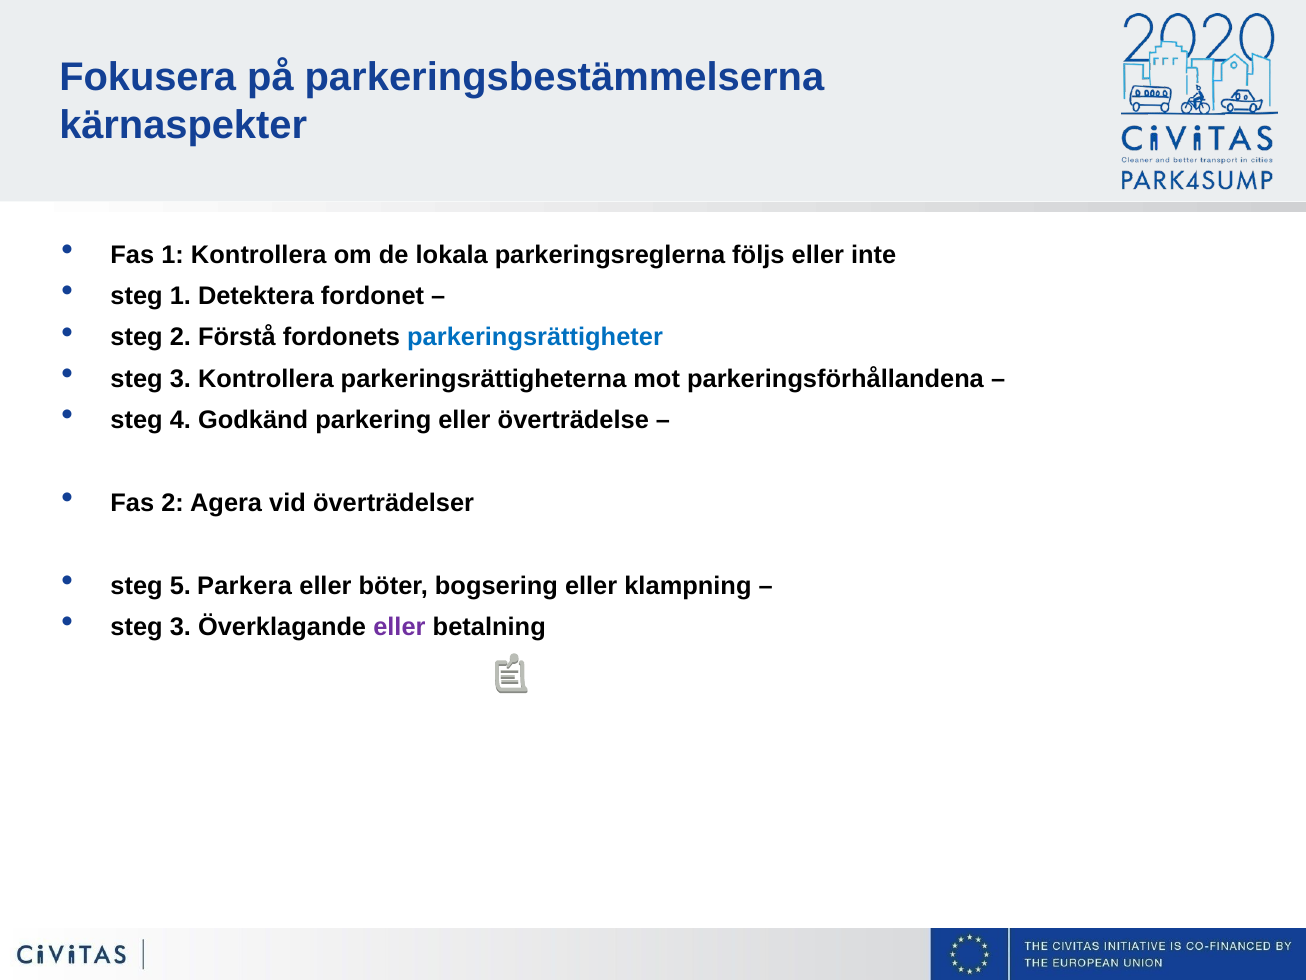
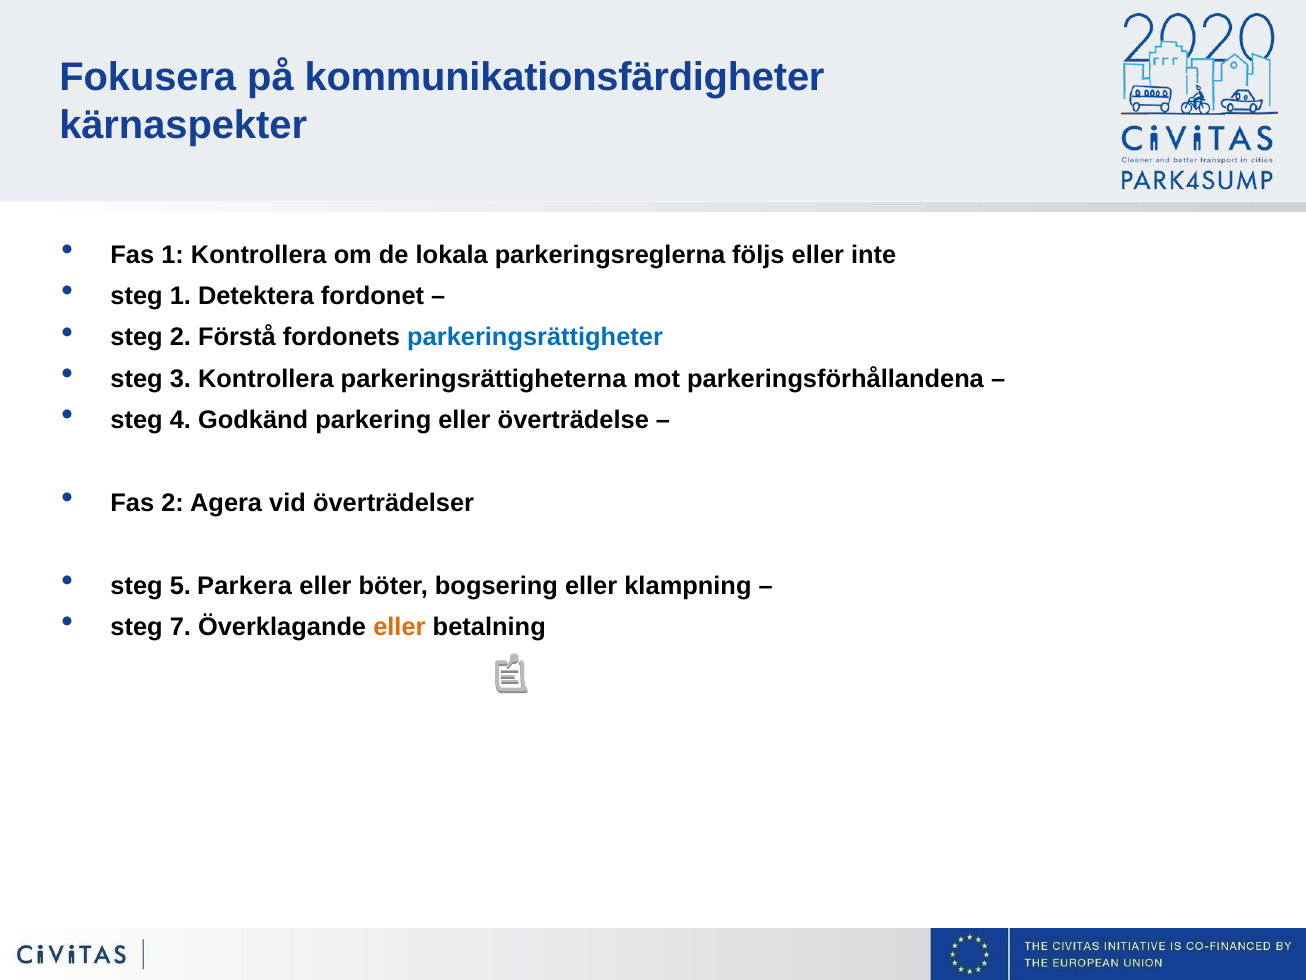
parkeringsbestämmelserna: parkeringsbestämmelserna -> kommunikationsfärdigheter
3 at (180, 627): 3 -> 7
eller at (399, 627) colour: purple -> orange
